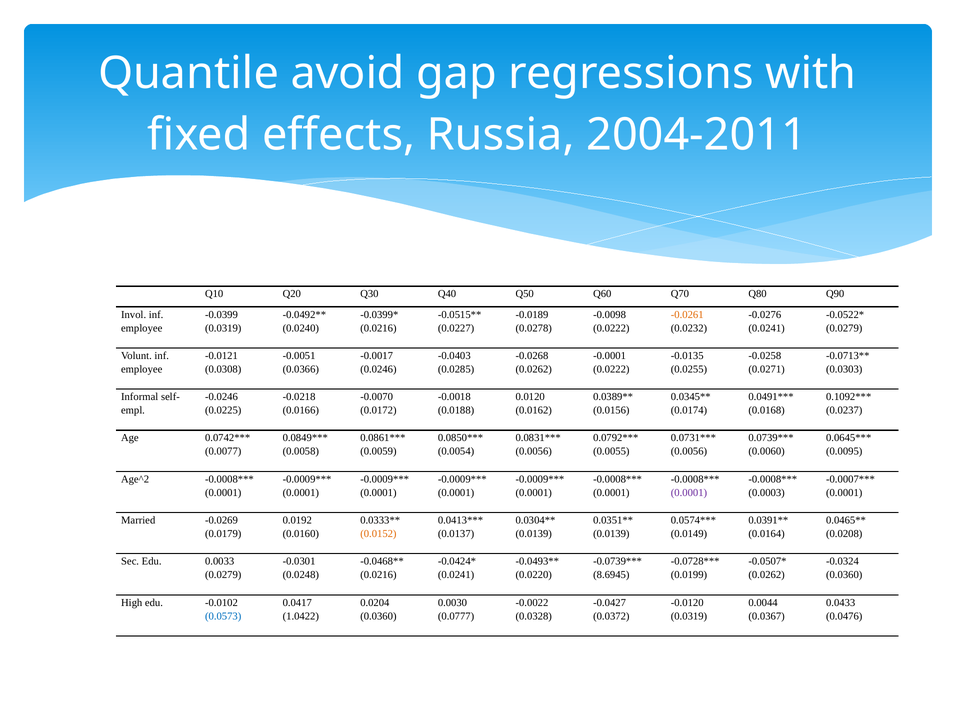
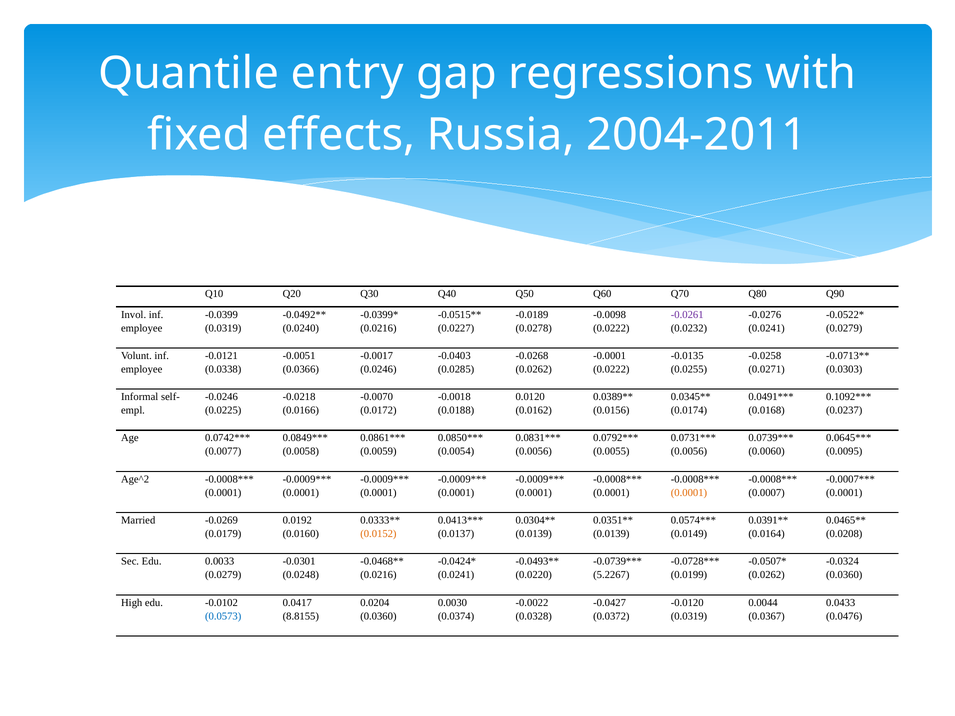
avoid: avoid -> entry
-0.0261 colour: orange -> purple
0.0308: 0.0308 -> 0.0338
0.0001 at (689, 493) colour: purple -> orange
0.0003: 0.0003 -> 0.0007
8.6945: 8.6945 -> 5.2267
1.0422: 1.0422 -> 8.8155
0.0777: 0.0777 -> 0.0374
